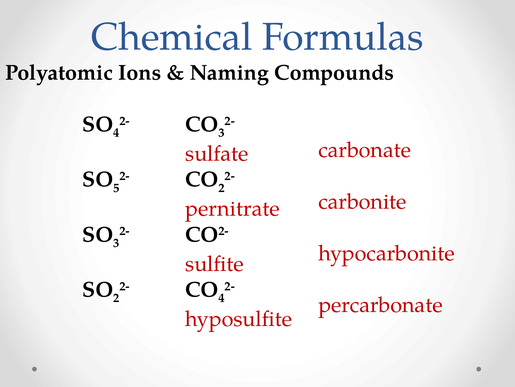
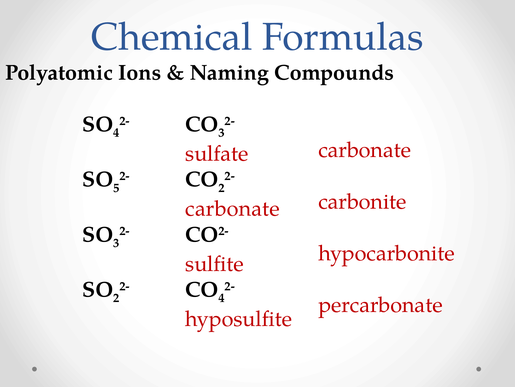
pernitrate at (233, 208): pernitrate -> carbonate
